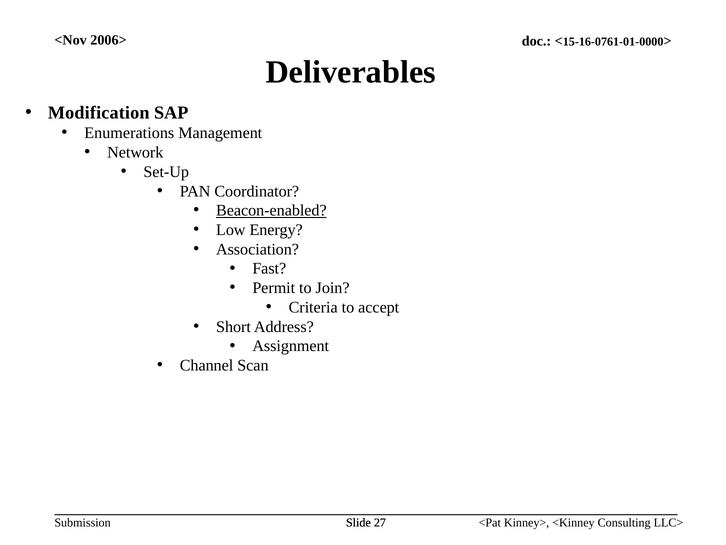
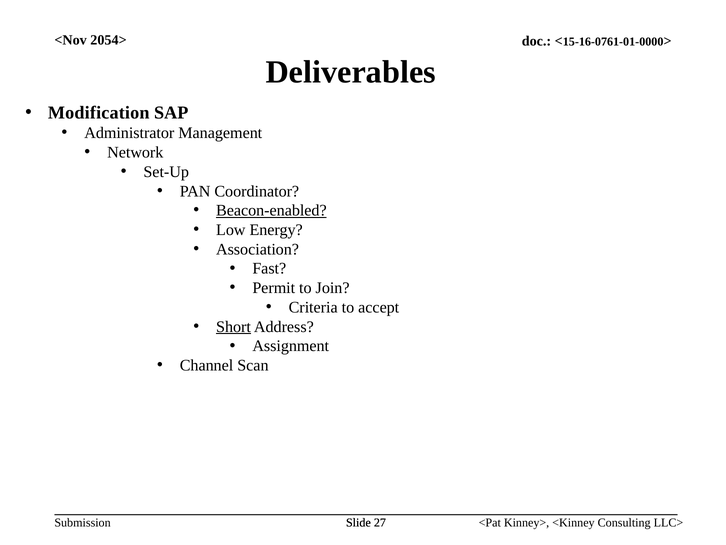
2006>: 2006> -> 2054>
Enumerations: Enumerations -> Administrator
Short underline: none -> present
